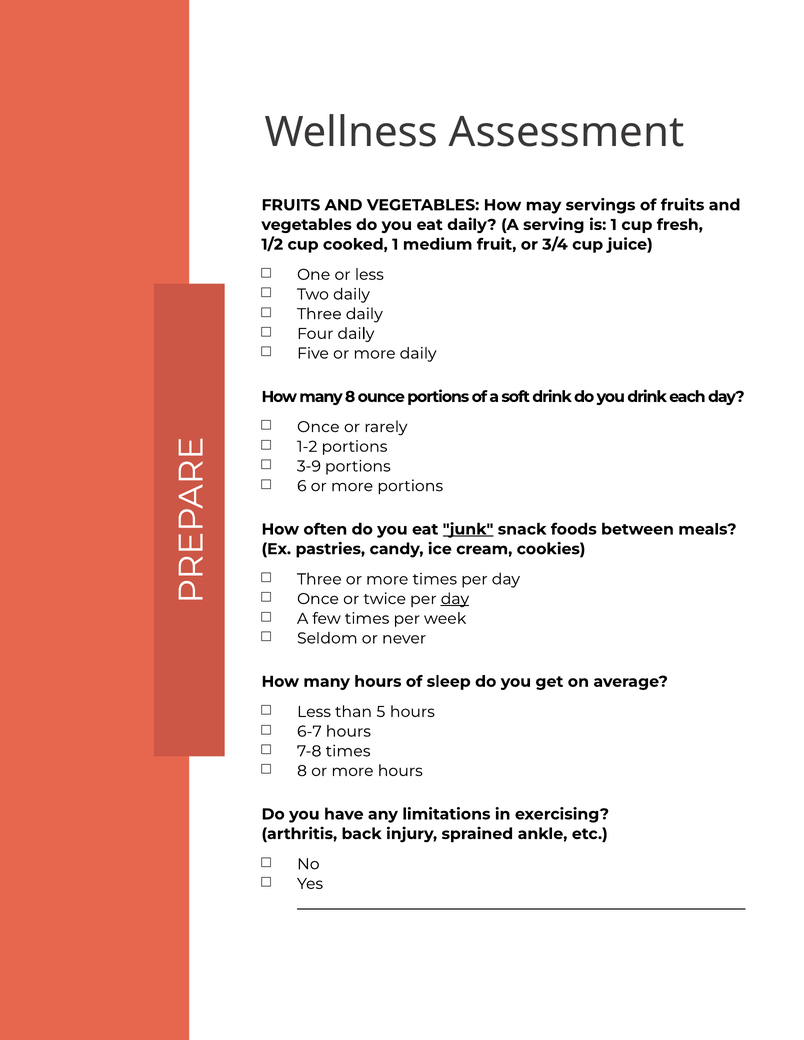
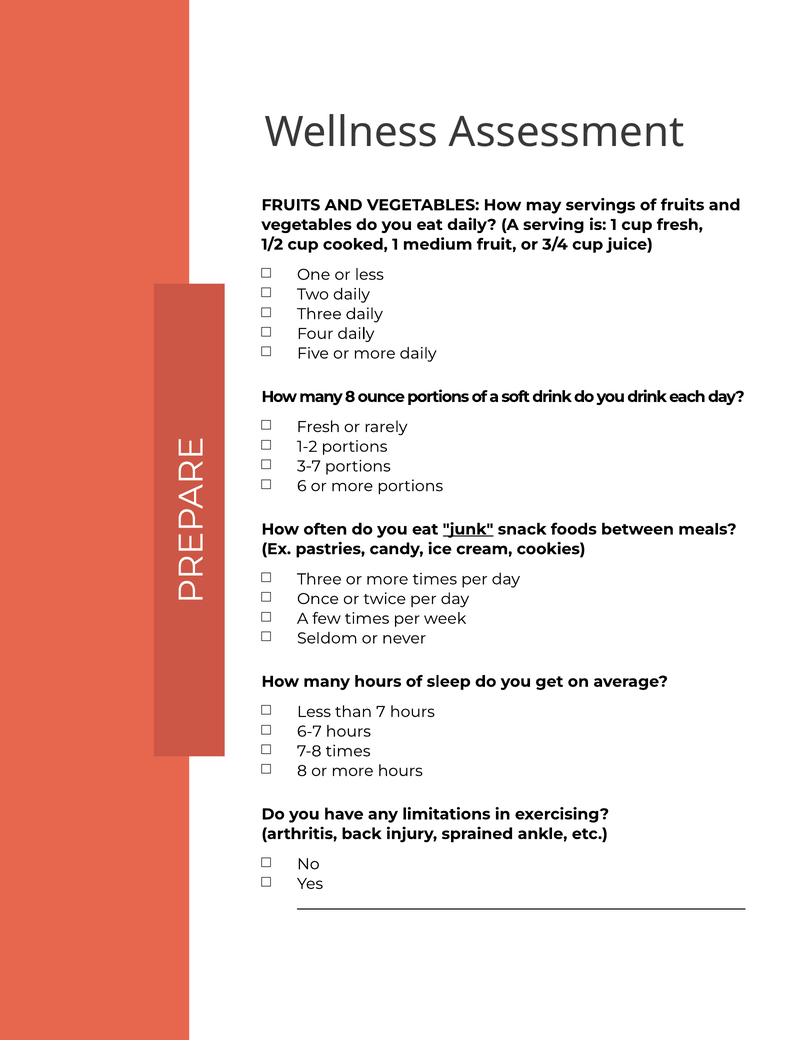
Once at (318, 427): Once -> Fresh
3-9: 3-9 -> 3-7
day at (455, 599) underline: present -> none
5: 5 -> 7
